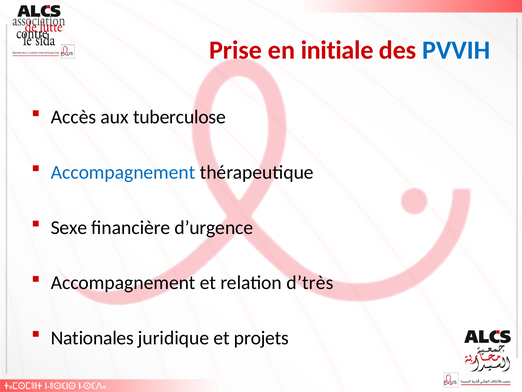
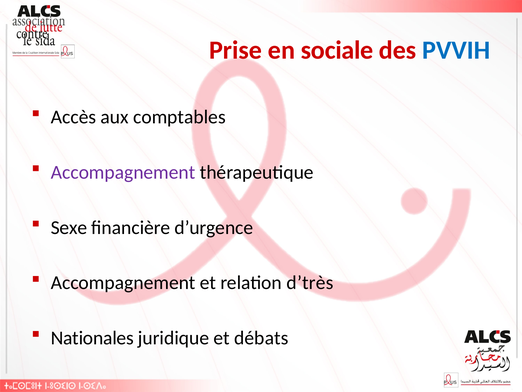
initiale: initiale -> sociale
tuberculose: tuberculose -> comptables
Accompagnement at (123, 172) colour: blue -> purple
projets: projets -> débats
